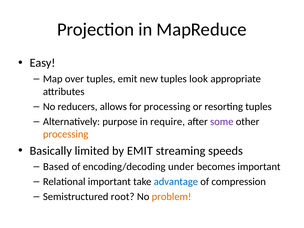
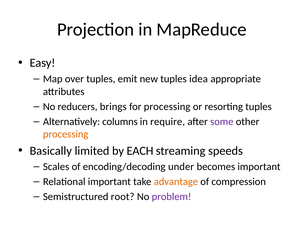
look: look -> idea
allows: allows -> brings
purpose: purpose -> columns
by EMIT: EMIT -> EACH
Based: Based -> Scales
advantage colour: blue -> orange
problem colour: orange -> purple
